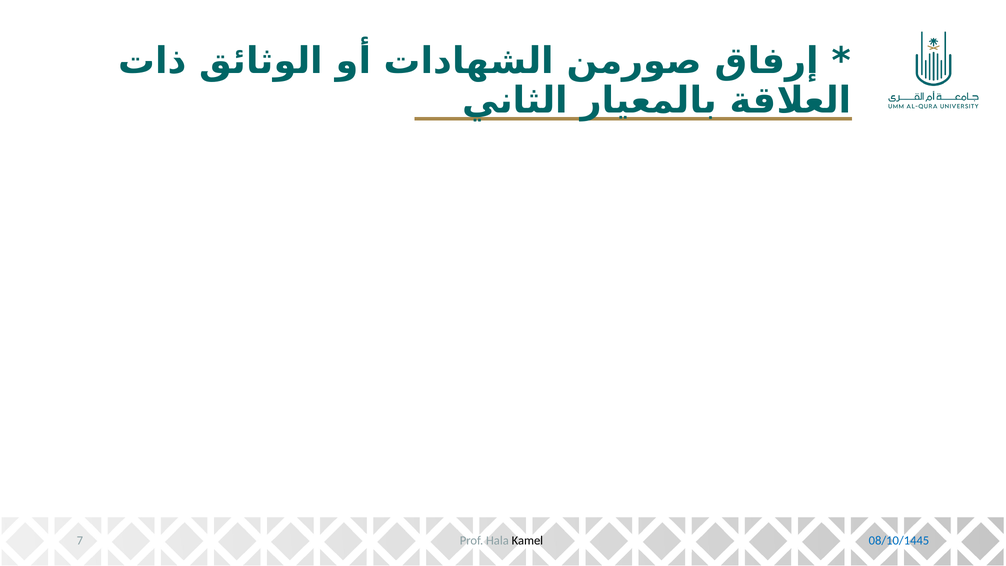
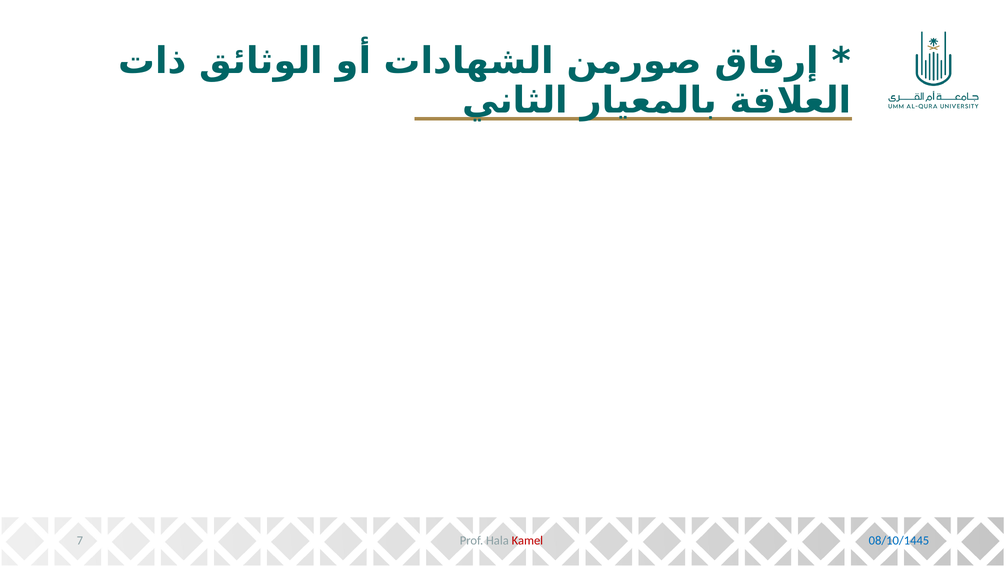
Kamel colour: black -> red
